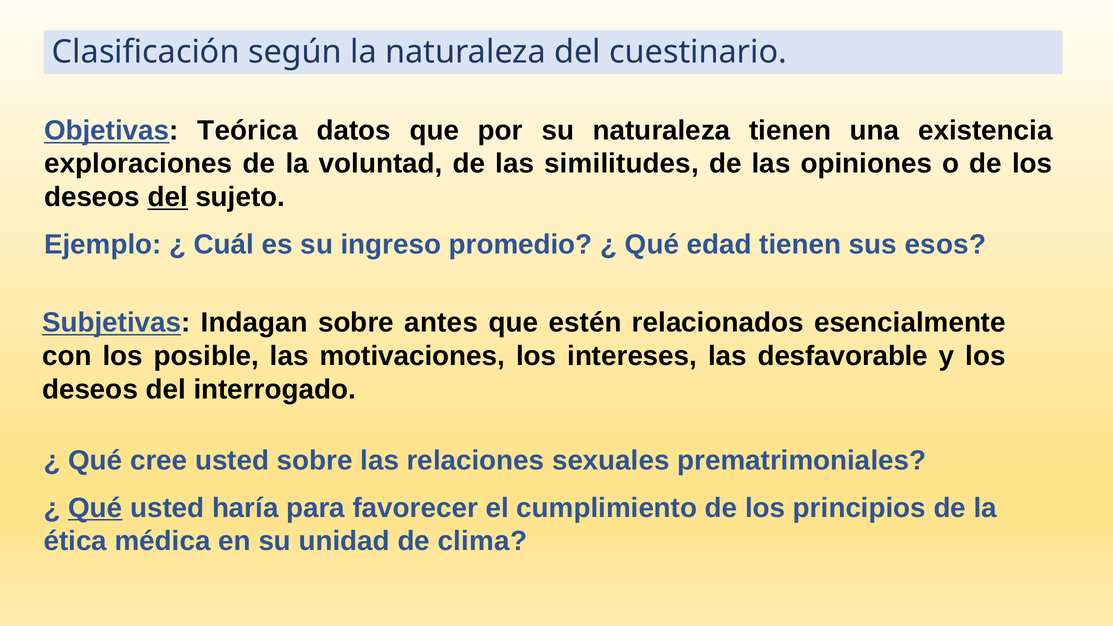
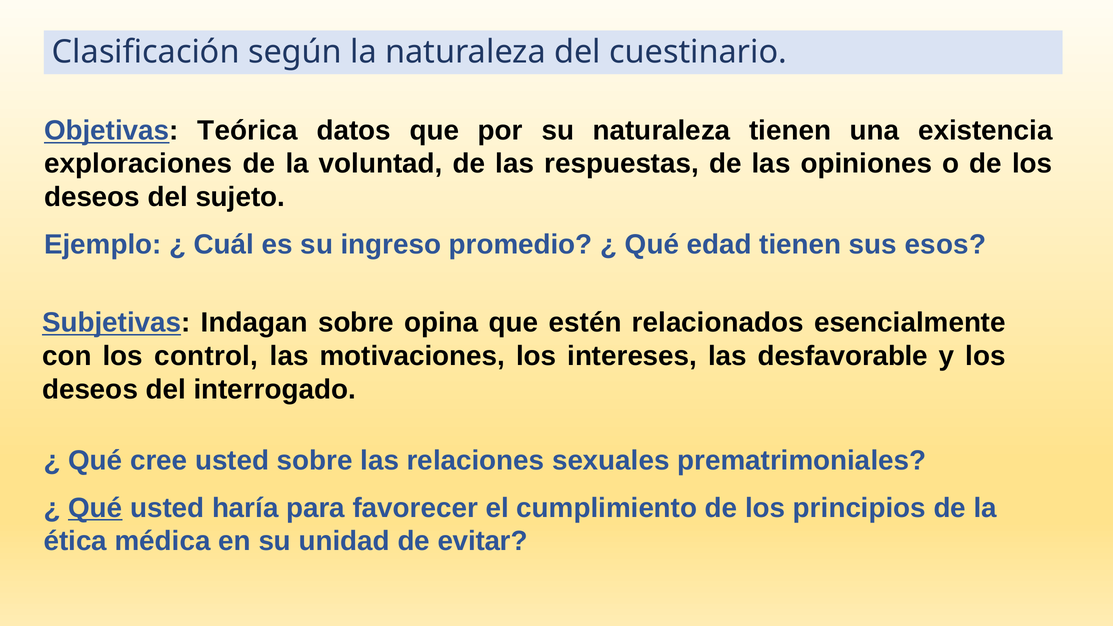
similitudes: similitudes -> respuestas
del at (168, 197) underline: present -> none
antes: antes -> opina
posible: posible -> control
clima: clima -> evitar
